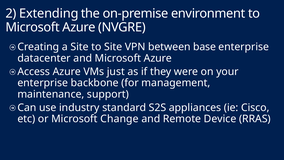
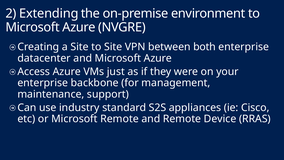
base: base -> both
Microsoft Change: Change -> Remote
